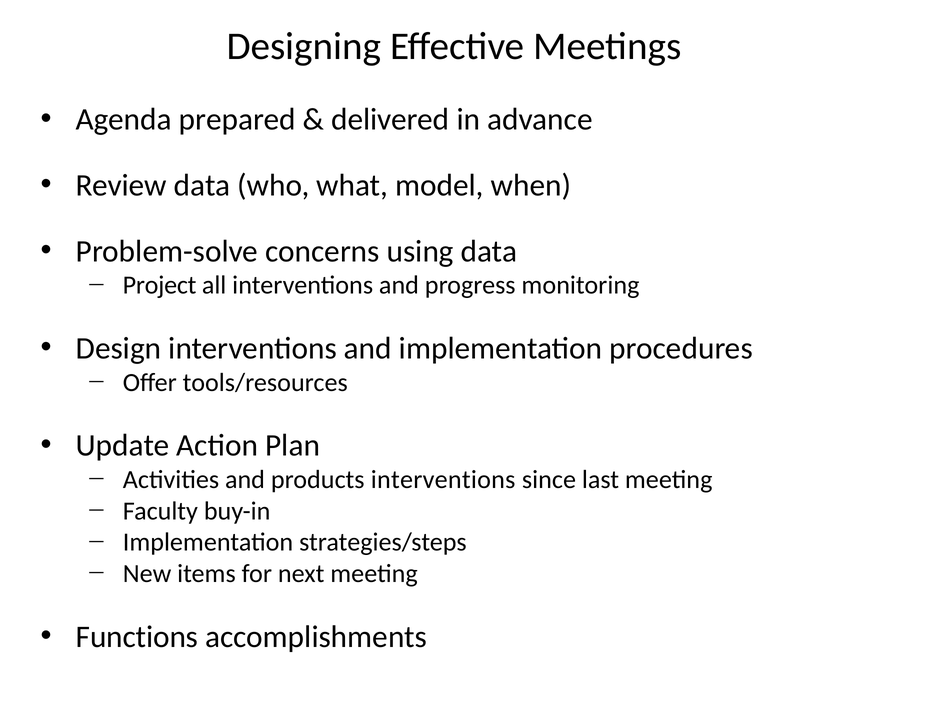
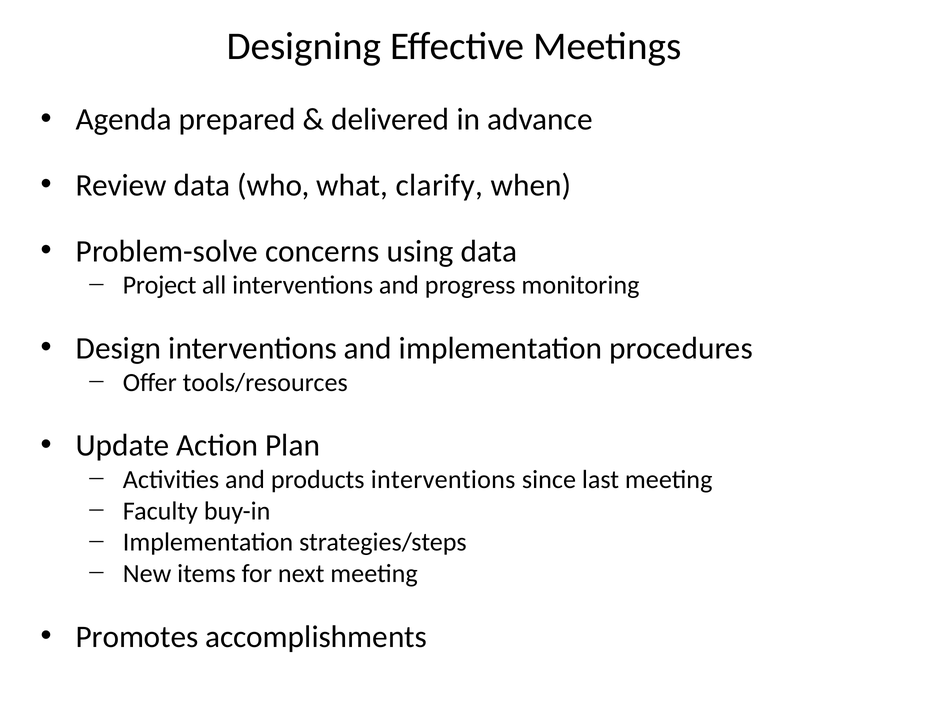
model: model -> clarify
Functions: Functions -> Promotes
